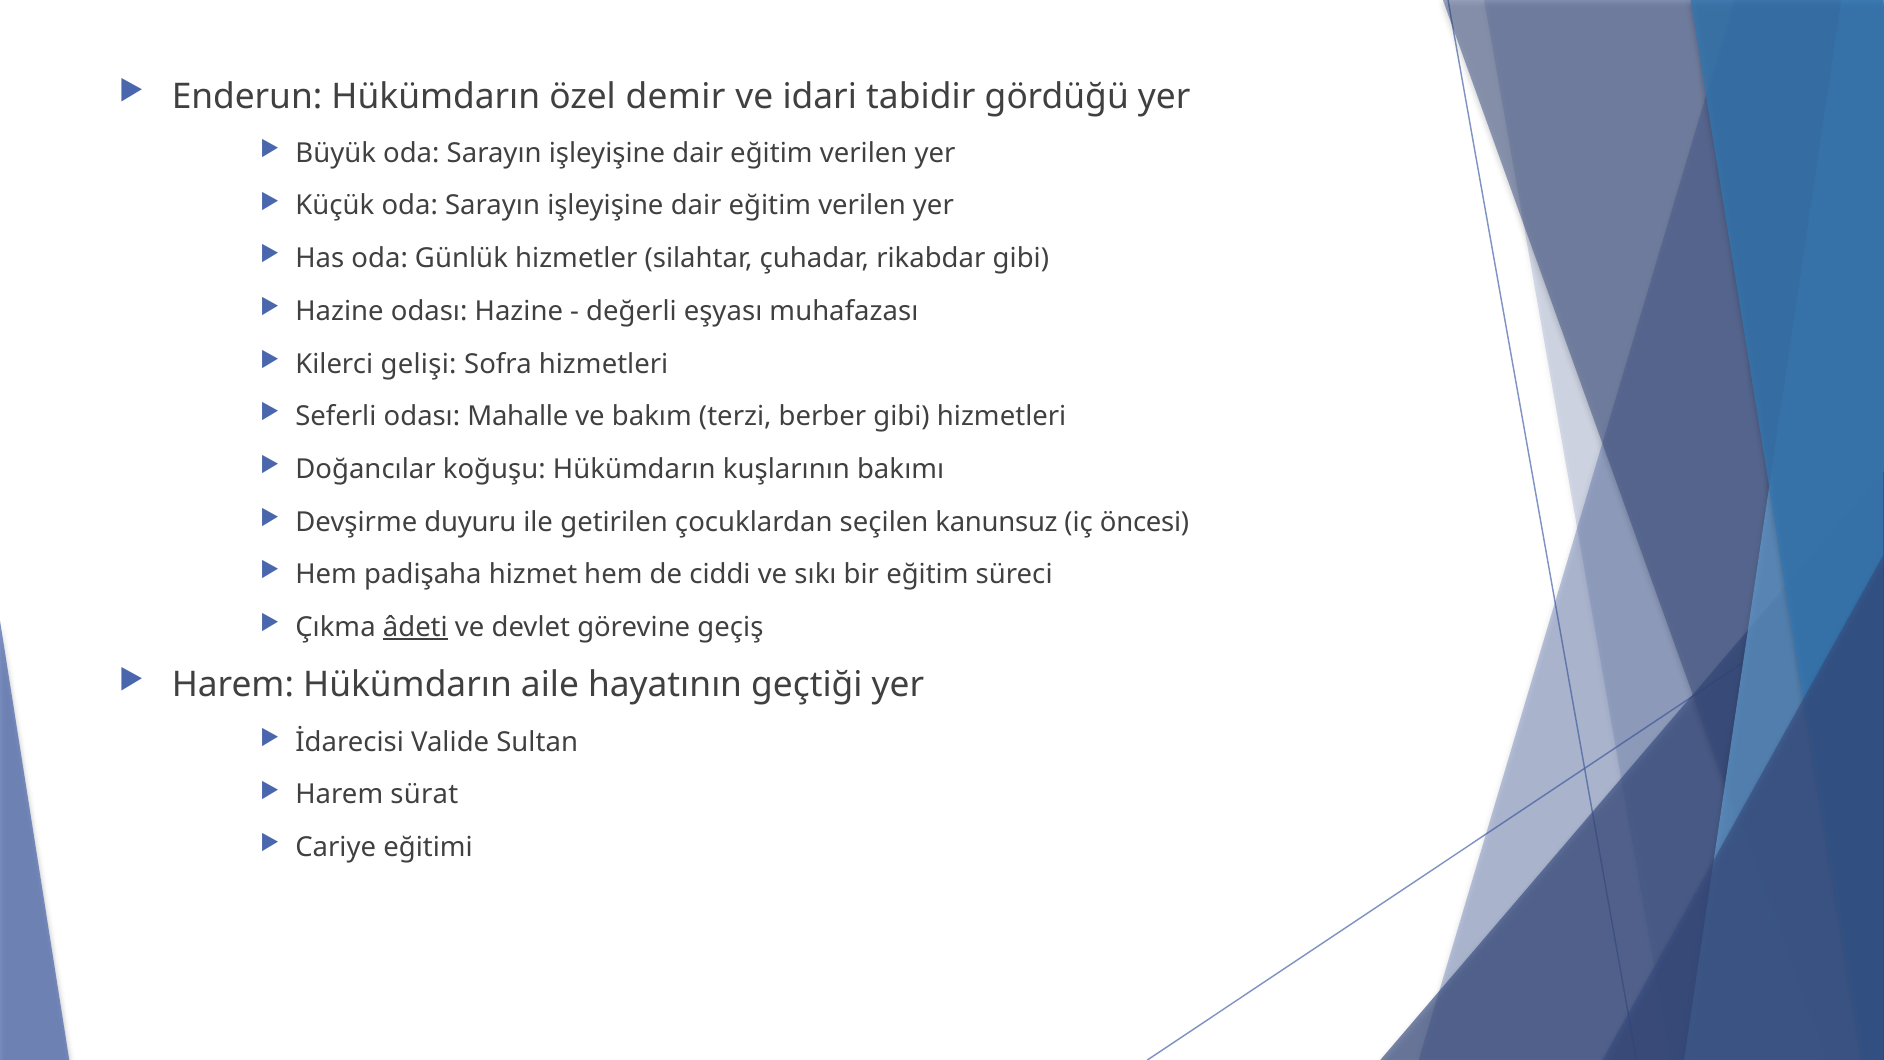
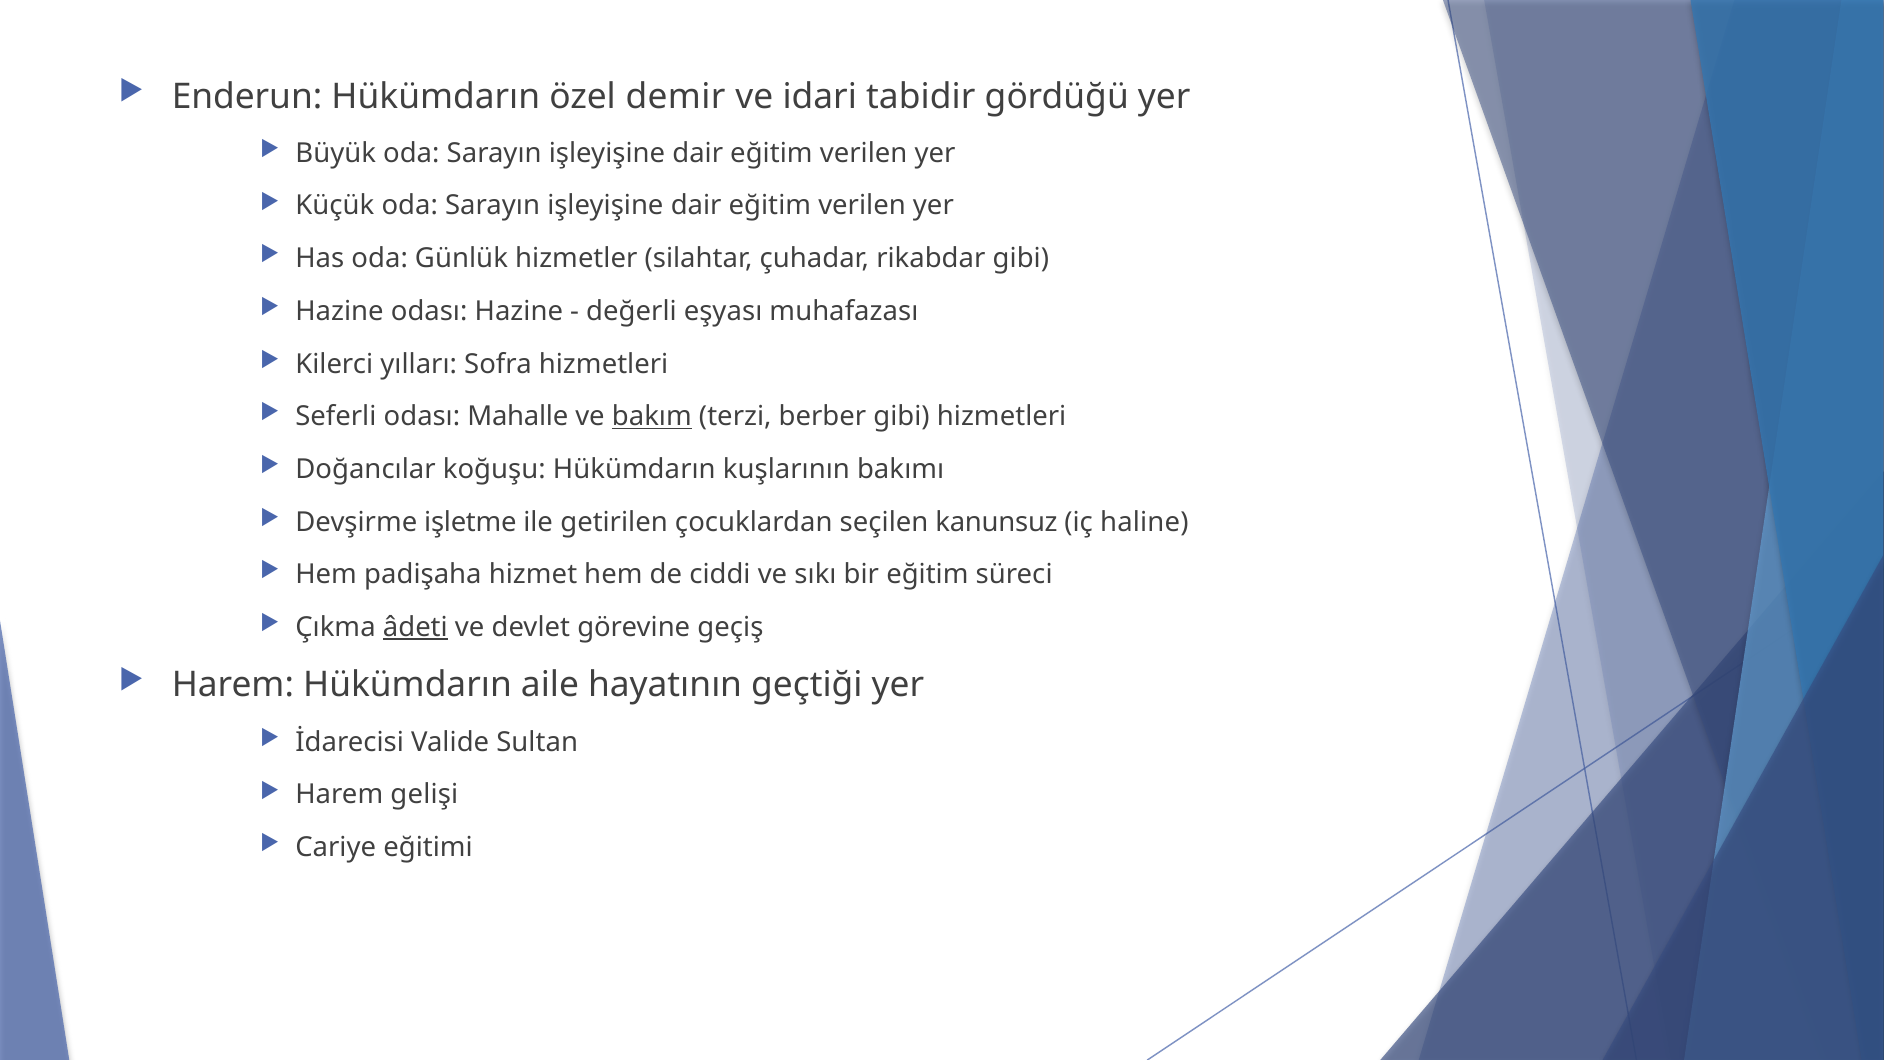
gelişi: gelişi -> yılları
bakım underline: none -> present
duyuru: duyuru -> işletme
öncesi: öncesi -> haline
sürat: sürat -> gelişi
